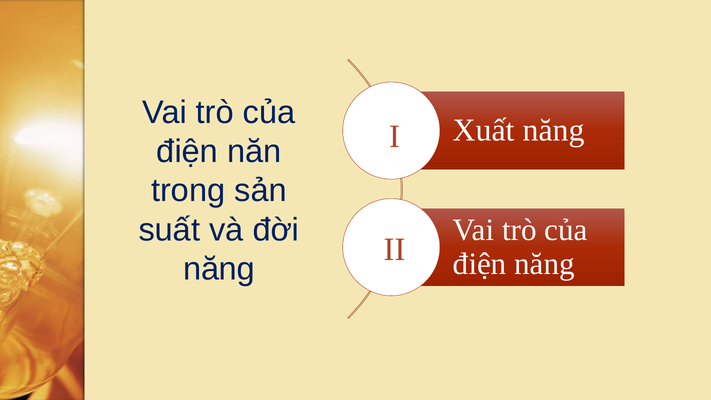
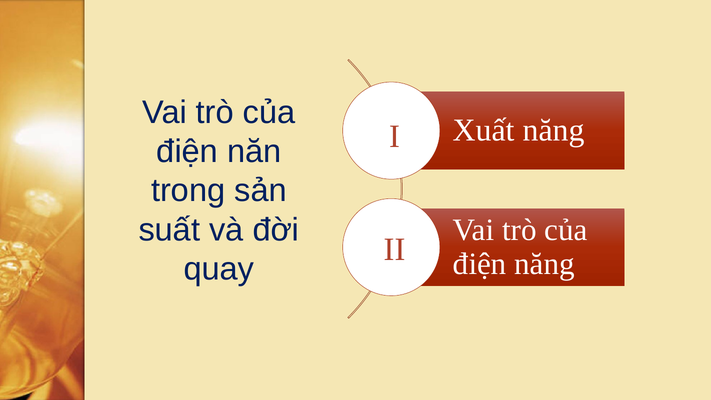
năng at (219, 269): năng -> quay
